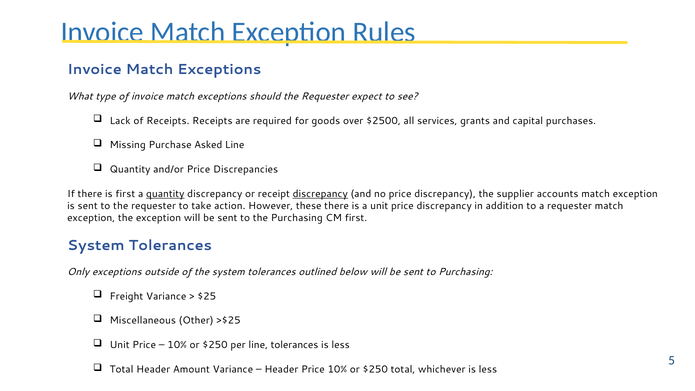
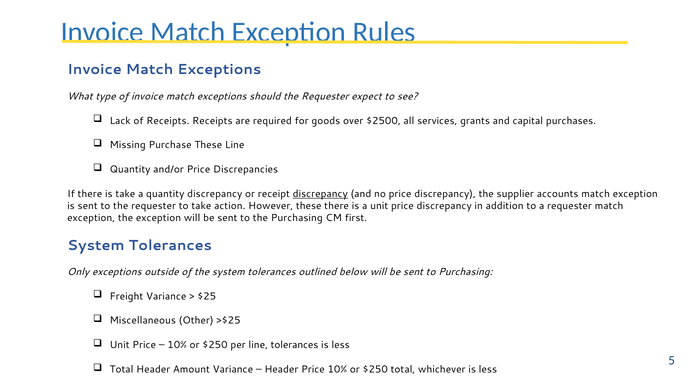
Purchase Asked: Asked -> These
is first: first -> take
quantity at (165, 194) underline: present -> none
